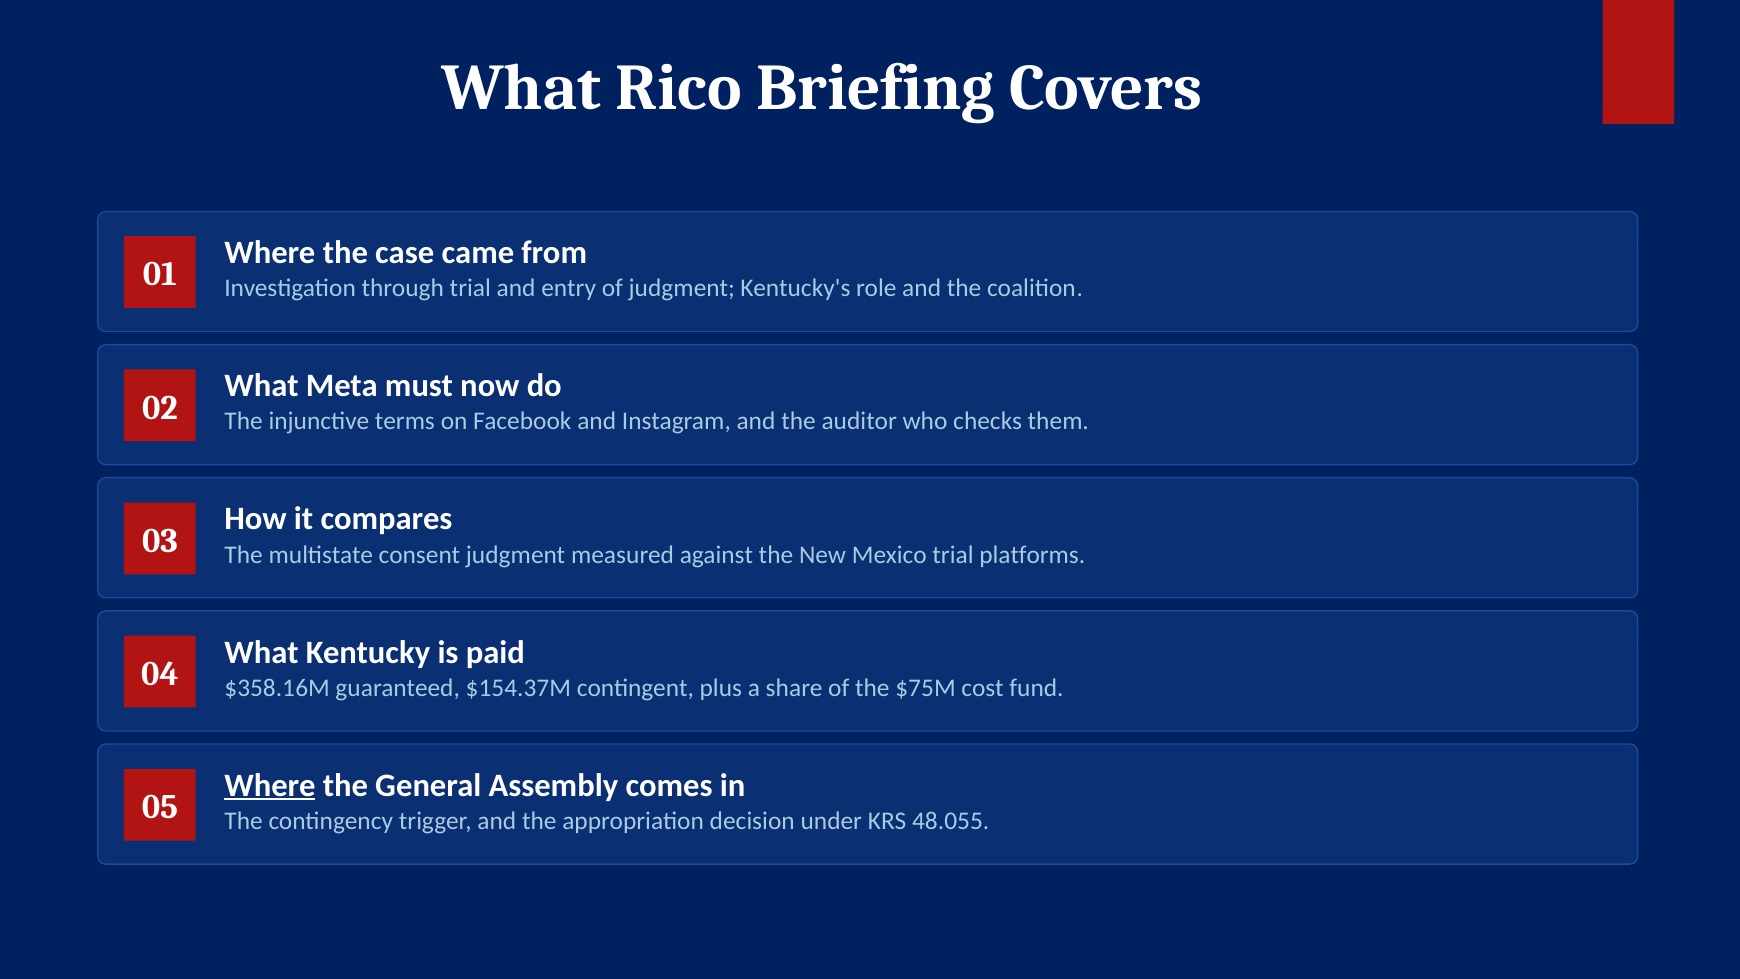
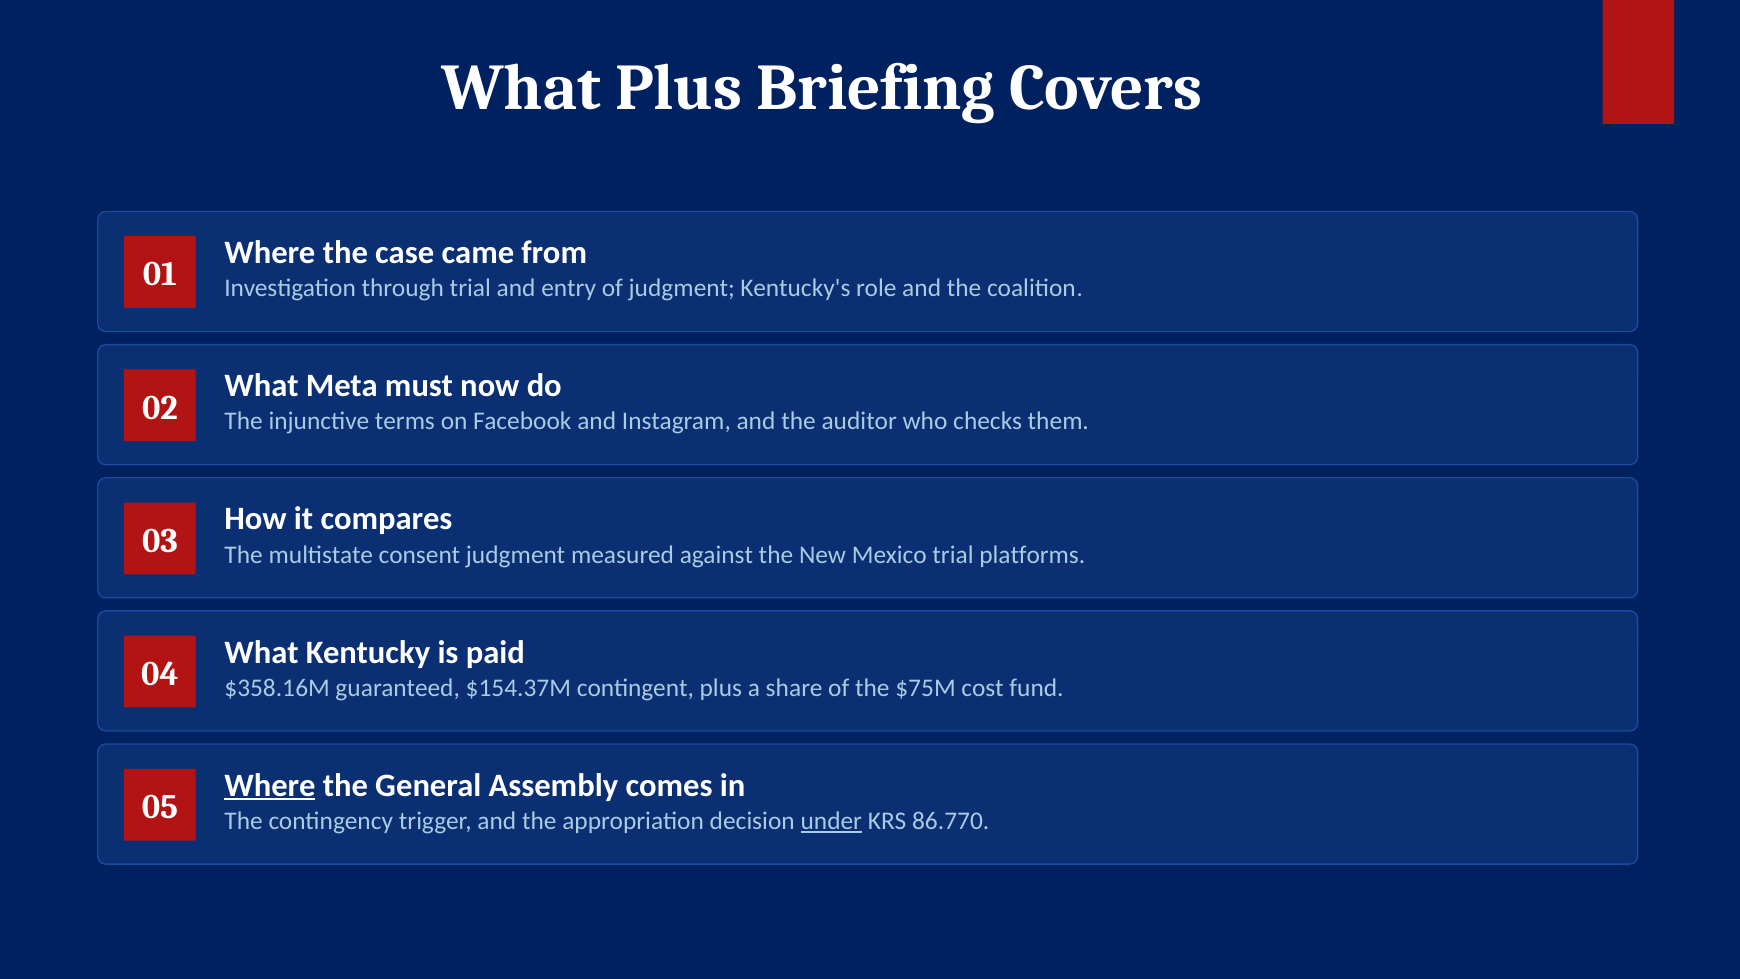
What Rico: Rico -> Plus
under underline: none -> present
48.055: 48.055 -> 86.770
